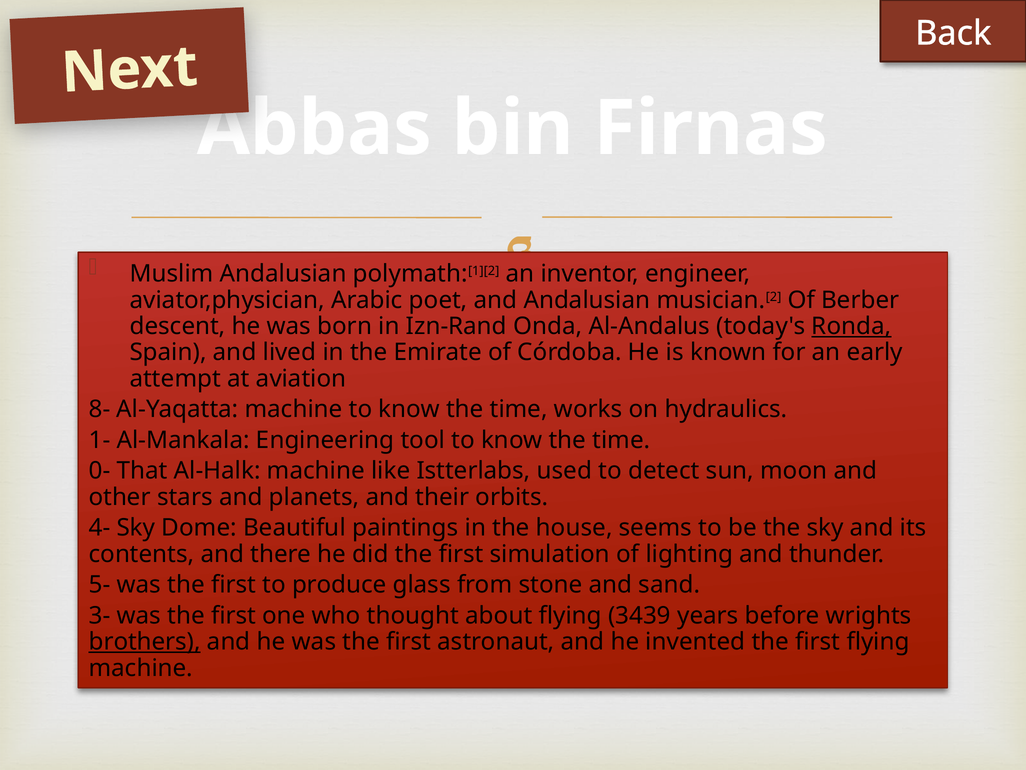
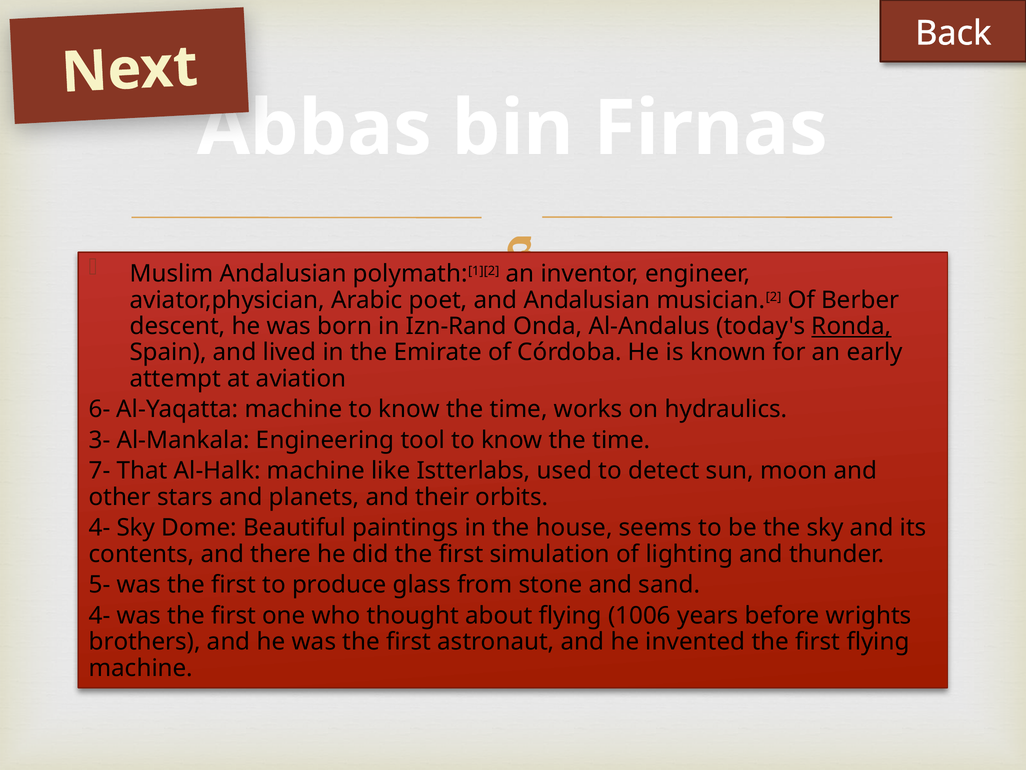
8-: 8- -> 6-
1-: 1- -> 3-
0-: 0- -> 7-
3- at (100, 615): 3- -> 4-
3439: 3439 -> 1006
brothers underline: present -> none
